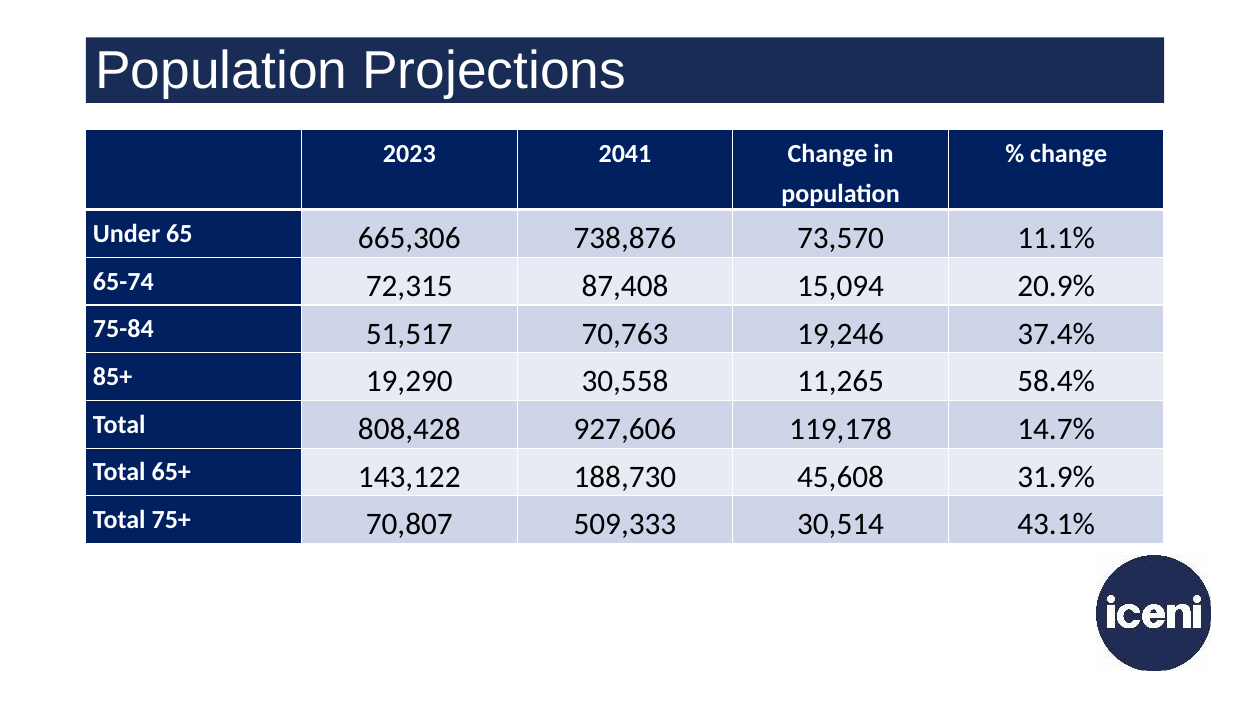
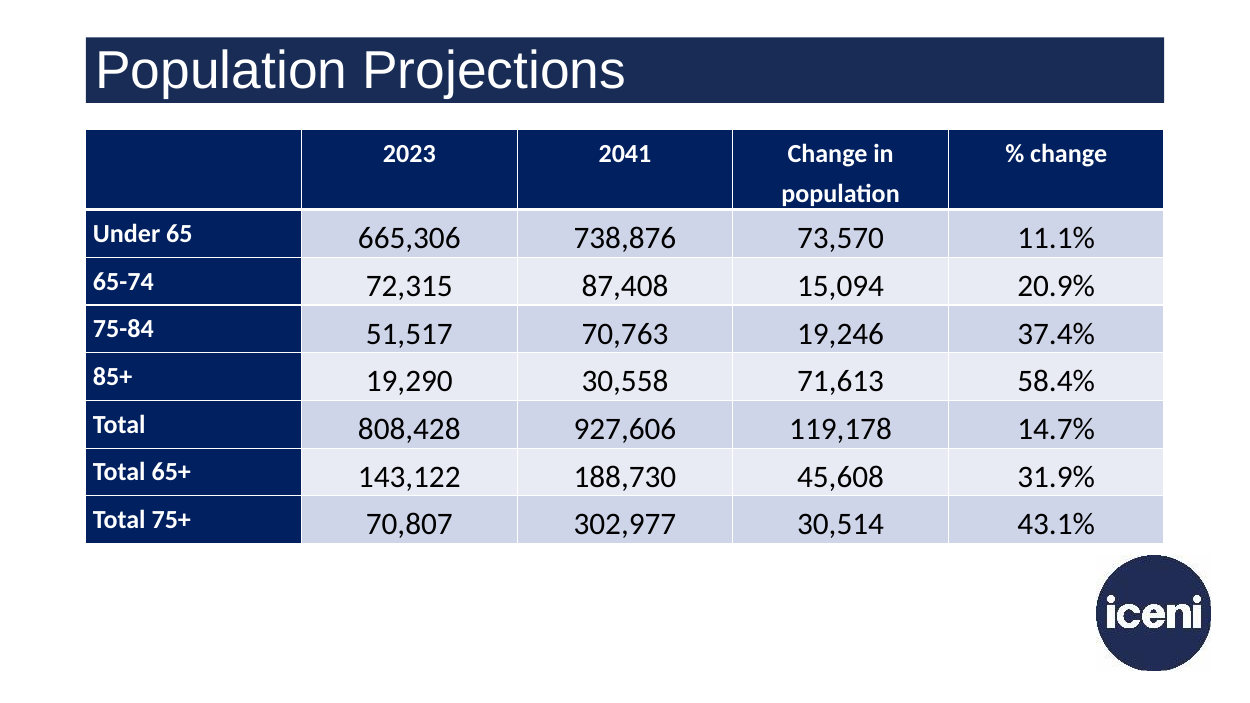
11,265: 11,265 -> 71,613
509,333: 509,333 -> 302,977
